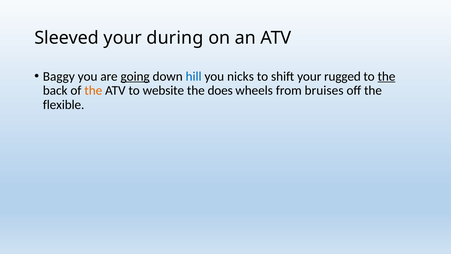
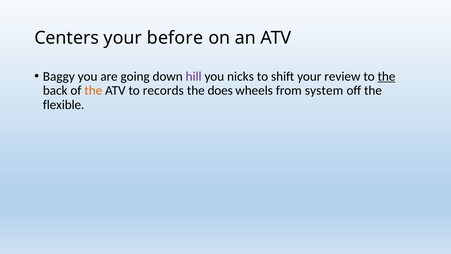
Sleeved: Sleeved -> Centers
during: during -> before
going underline: present -> none
hill colour: blue -> purple
rugged: rugged -> review
website: website -> records
bruises: bruises -> system
